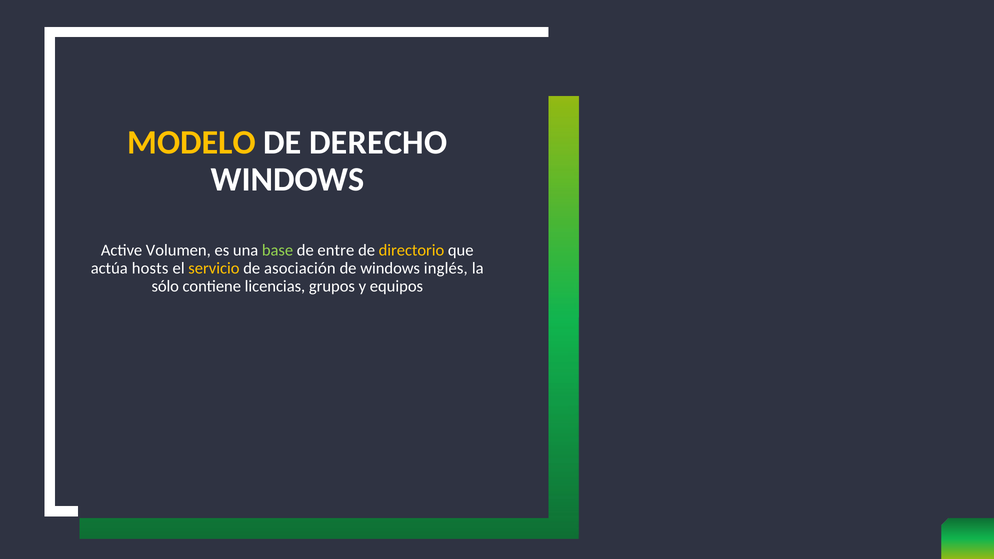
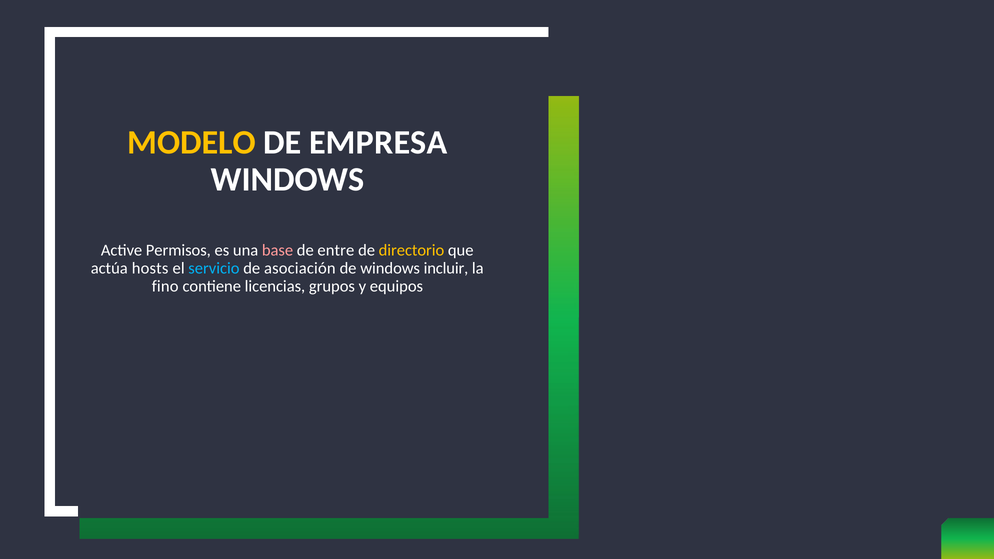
DERECHO: DERECHO -> EMPRESA
Volumen: Volumen -> Permisos
base colour: light green -> pink
servicio colour: yellow -> light blue
inglés: inglés -> incluir
sólo: sólo -> fino
